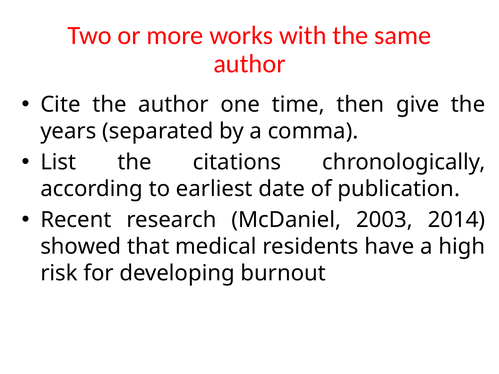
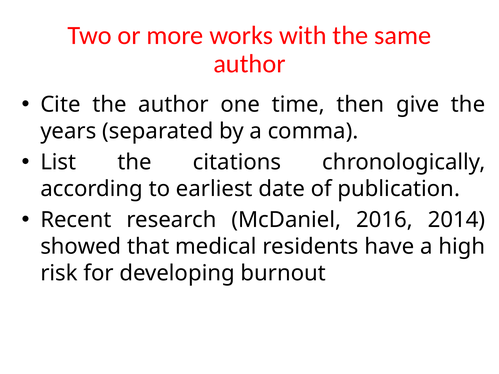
2003: 2003 -> 2016
